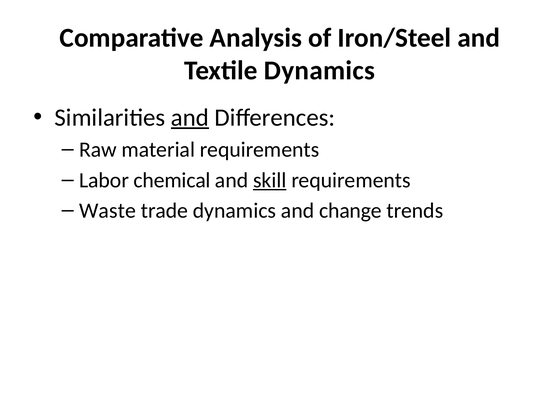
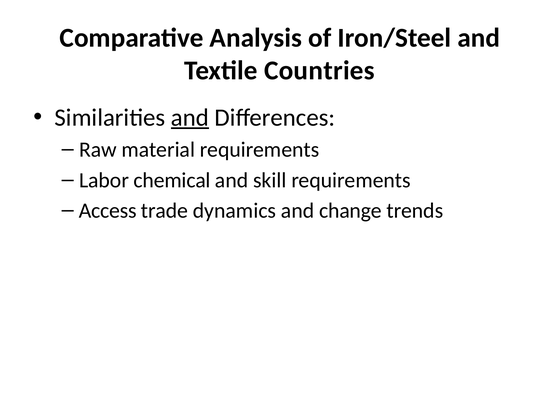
Textile Dynamics: Dynamics -> Countries
skill underline: present -> none
Waste: Waste -> Access
